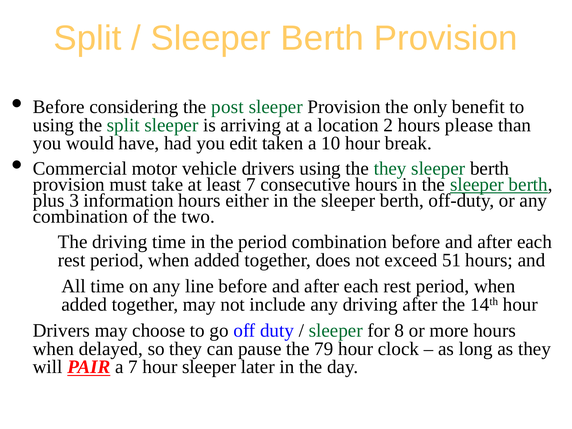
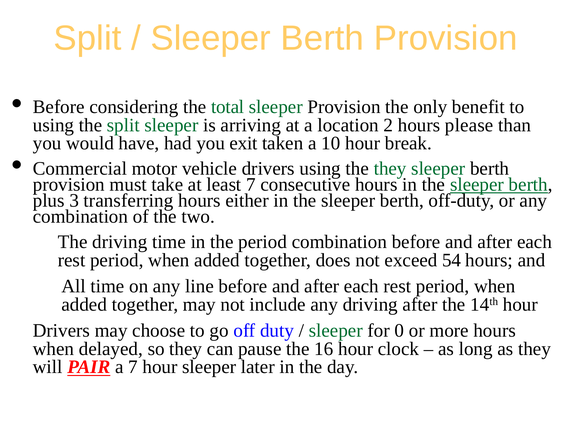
post: post -> total
edit: edit -> exit
information: information -> transferring
51: 51 -> 54
8: 8 -> 0
79: 79 -> 16
